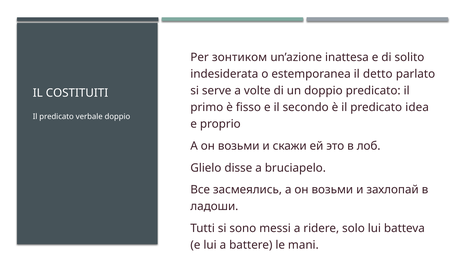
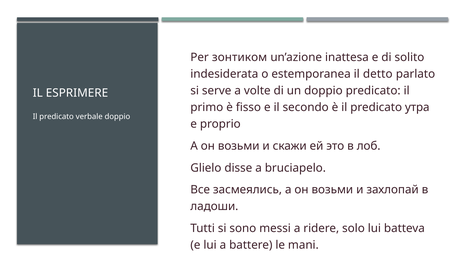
COSTITUITI: COSTITUITI -> ESPRIMERE
idea: idea -> утра
